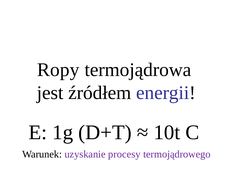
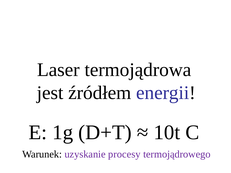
Ropy: Ropy -> Laser
